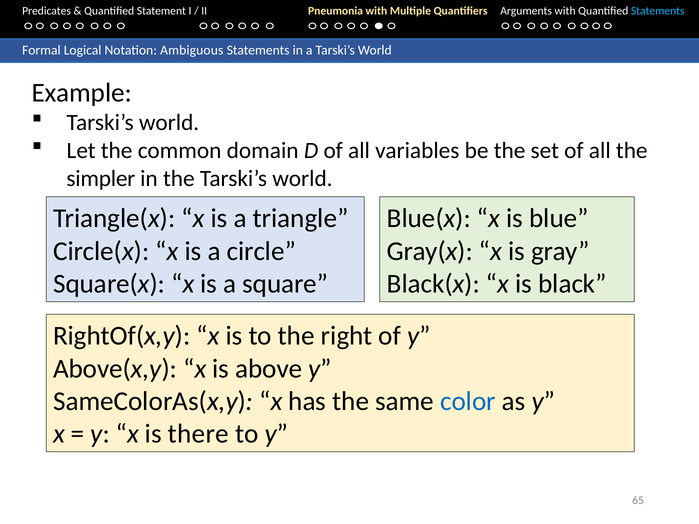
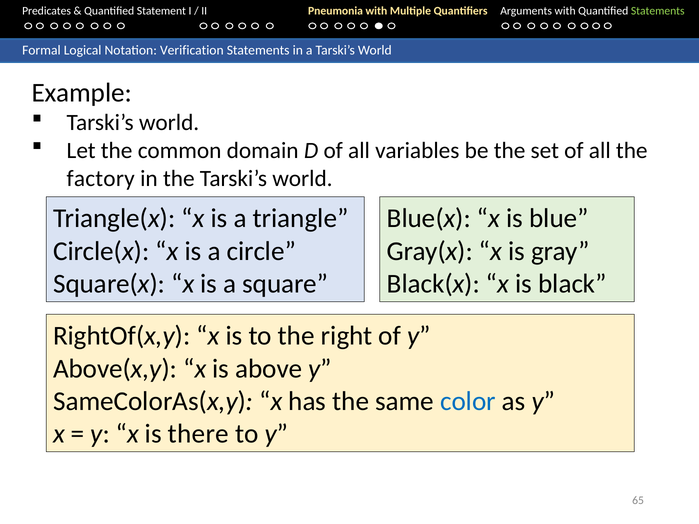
Statements at (658, 11) colour: light blue -> light green
Ambiguous: Ambiguous -> Verification
simpler: simpler -> factory
